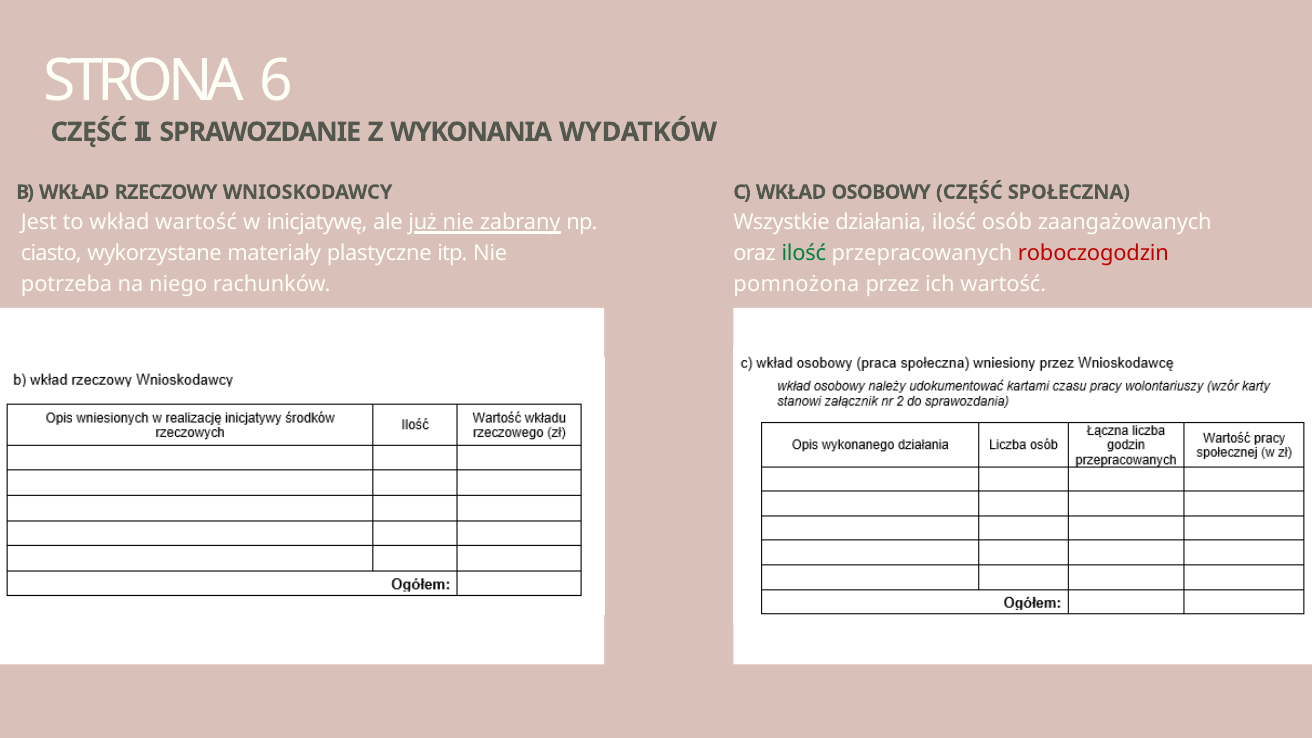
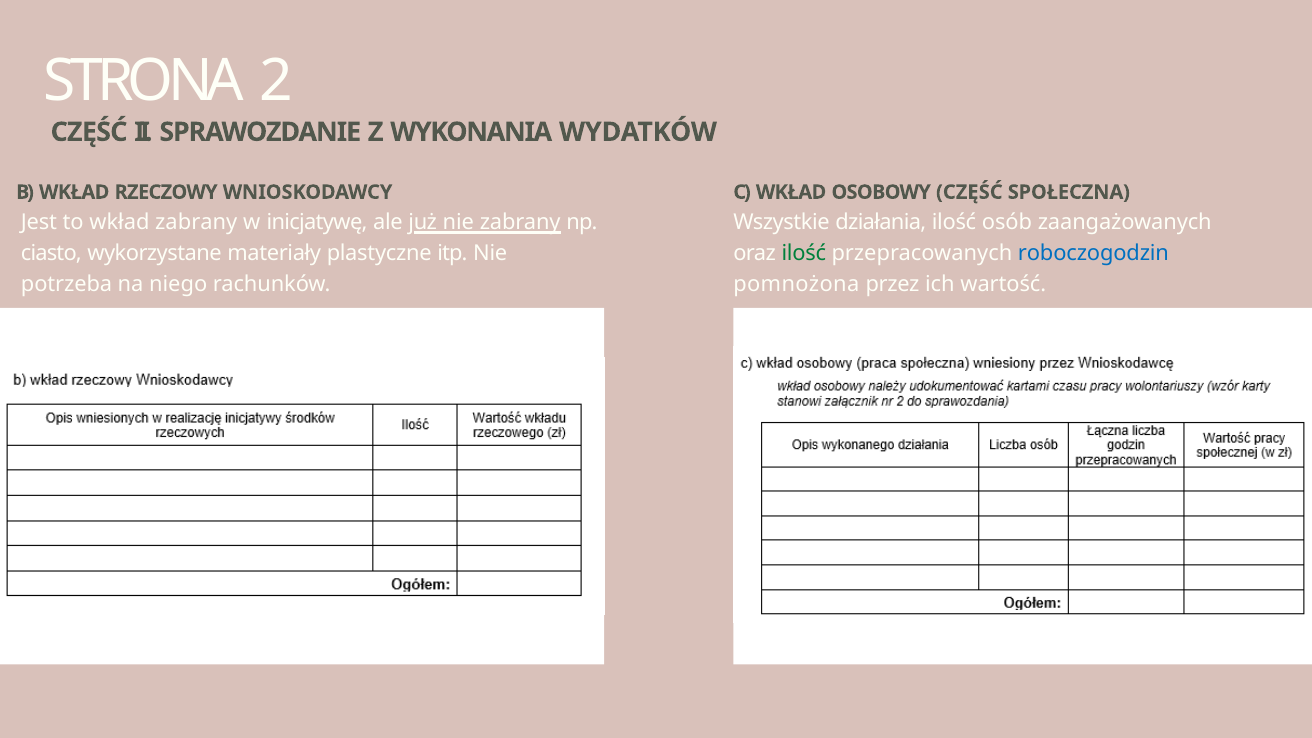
6: 6 -> 2
wkład wartość: wartość -> zabrany
roboczogodzin colour: red -> blue
